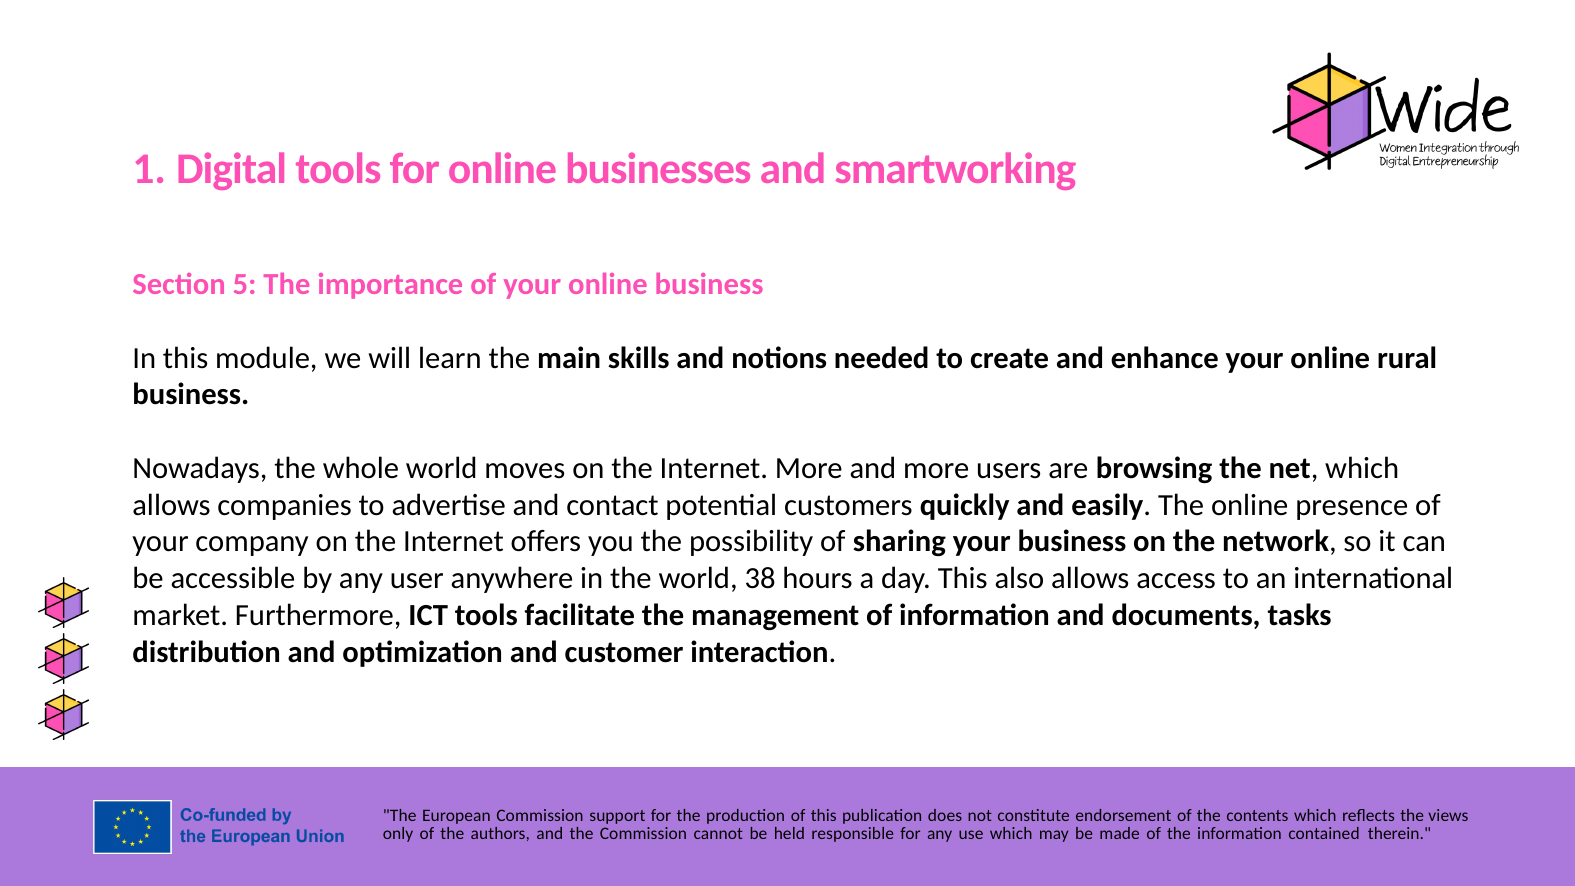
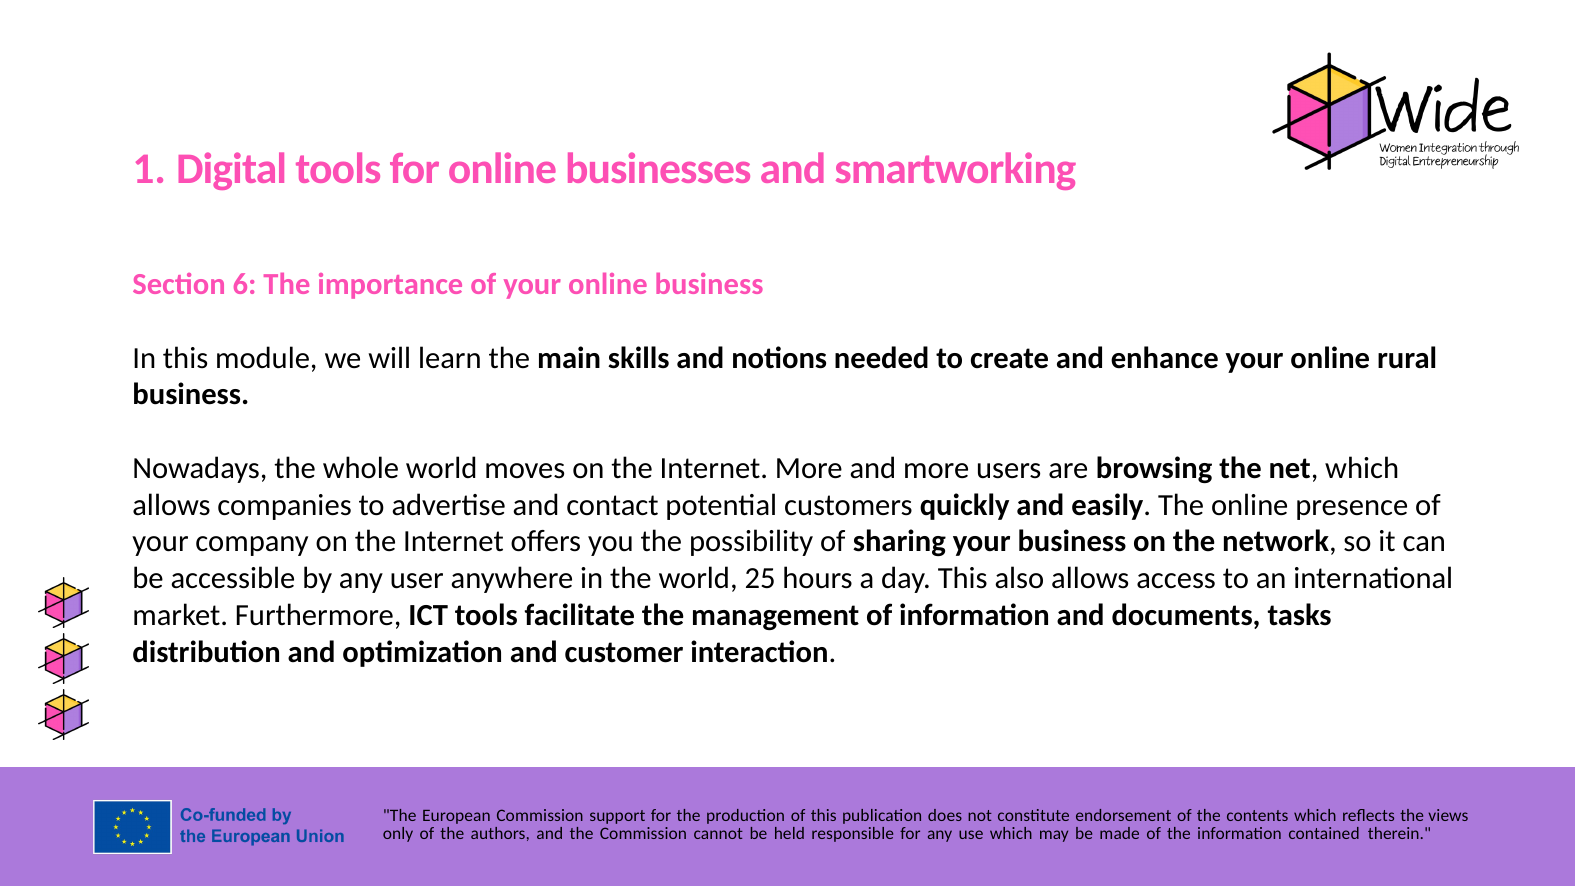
5: 5 -> 6
38: 38 -> 25
